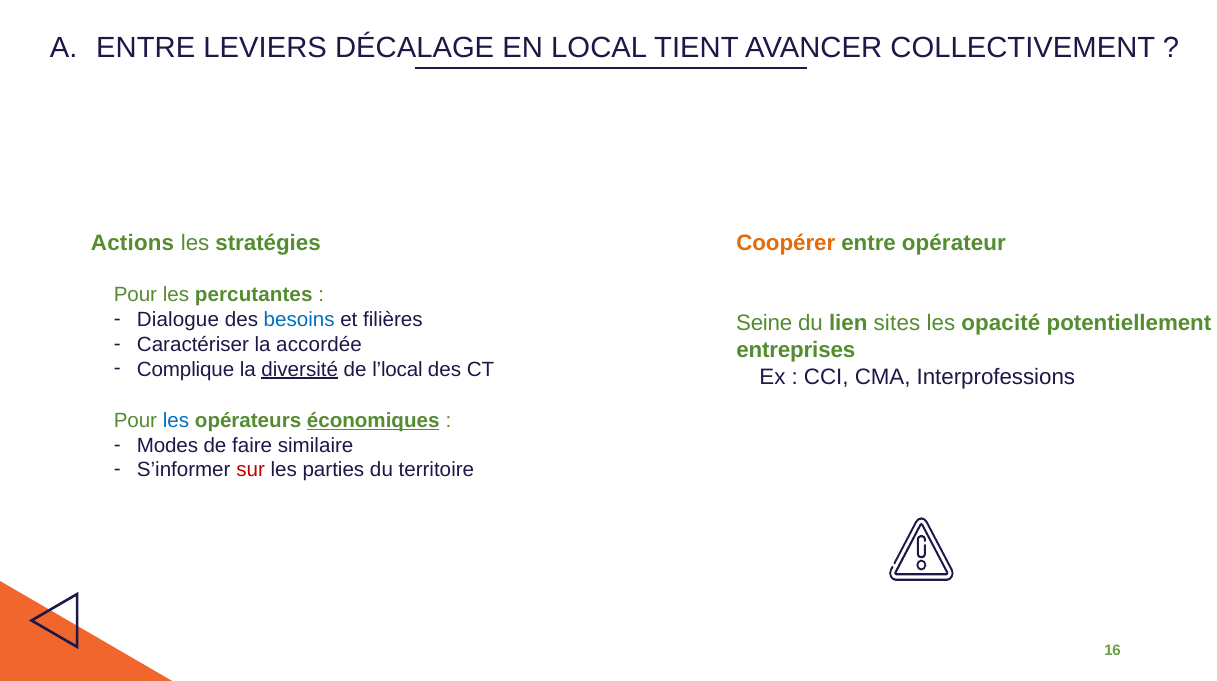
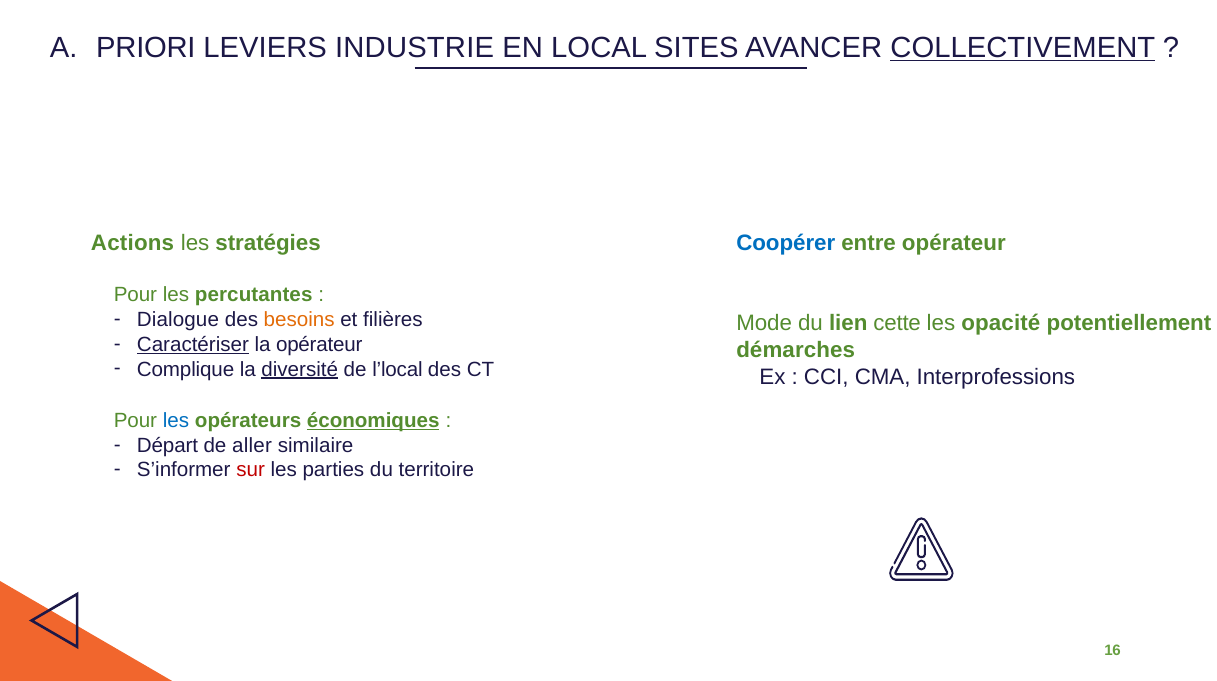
ENTRE at (146, 48): ENTRE -> PRIORI
DÉCALAGE: DÉCALAGE -> INDUSTRIE
TIENT: TIENT -> SITES
COLLECTIVEMENT underline: none -> present
Coopérer colour: orange -> blue
besoins colour: blue -> orange
Seine: Seine -> Mode
sites: sites -> cette
Caractériser underline: none -> present
la accordée: accordée -> opérateur
entreprises: entreprises -> démarches
Modes: Modes -> Départ
faire: faire -> aller
